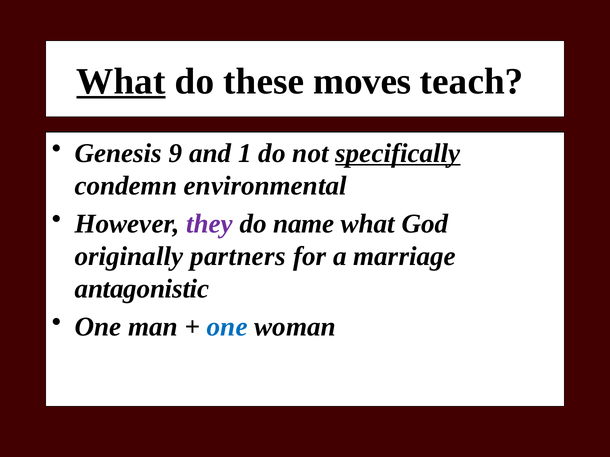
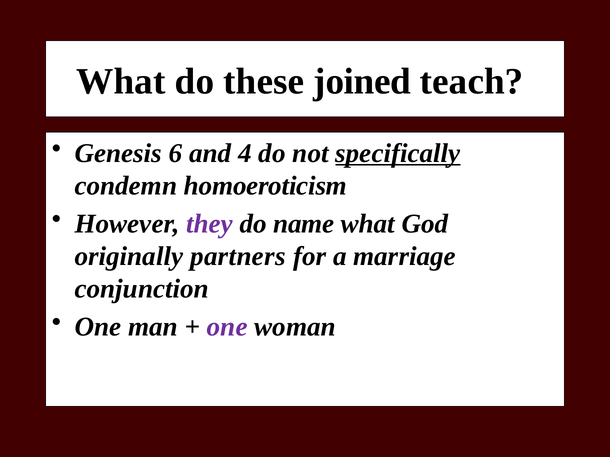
What at (121, 81) underline: present -> none
moves: moves -> joined
9: 9 -> 6
1: 1 -> 4
environmental: environmental -> homoeroticism
antagonistic: antagonistic -> conjunction
one at (227, 327) colour: blue -> purple
